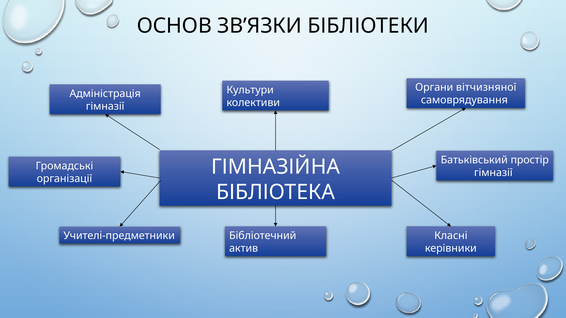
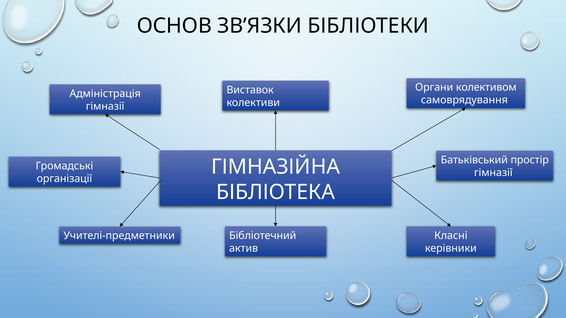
вітчизняної: вітчизняної -> колективом
Культури: Культури -> Виставок
